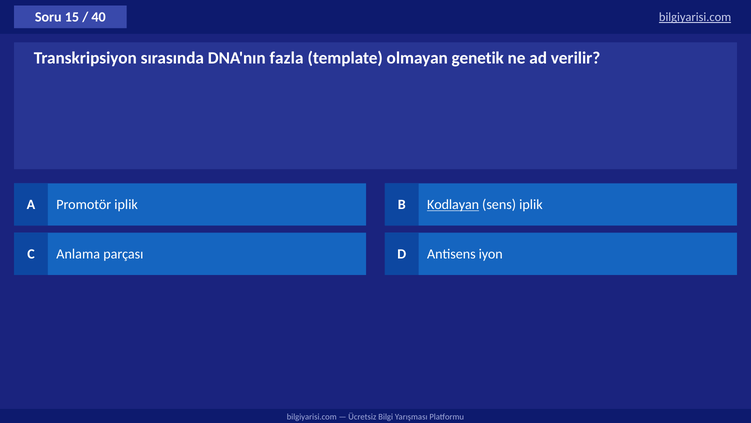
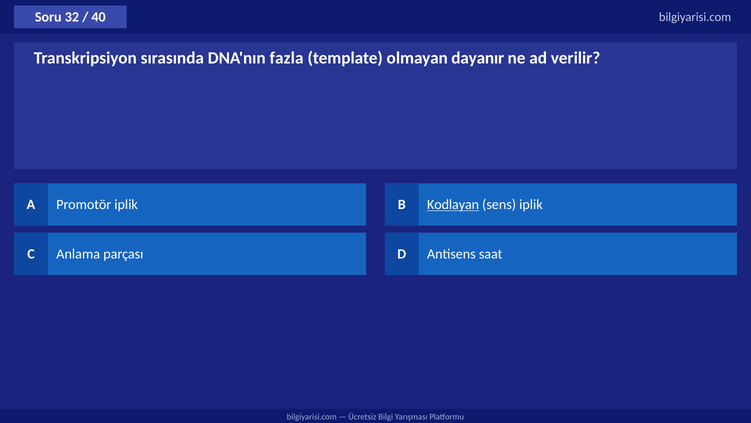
15: 15 -> 32
bilgiyarisi.com at (695, 17) underline: present -> none
genetik: genetik -> dayanır
iyon: iyon -> saat
